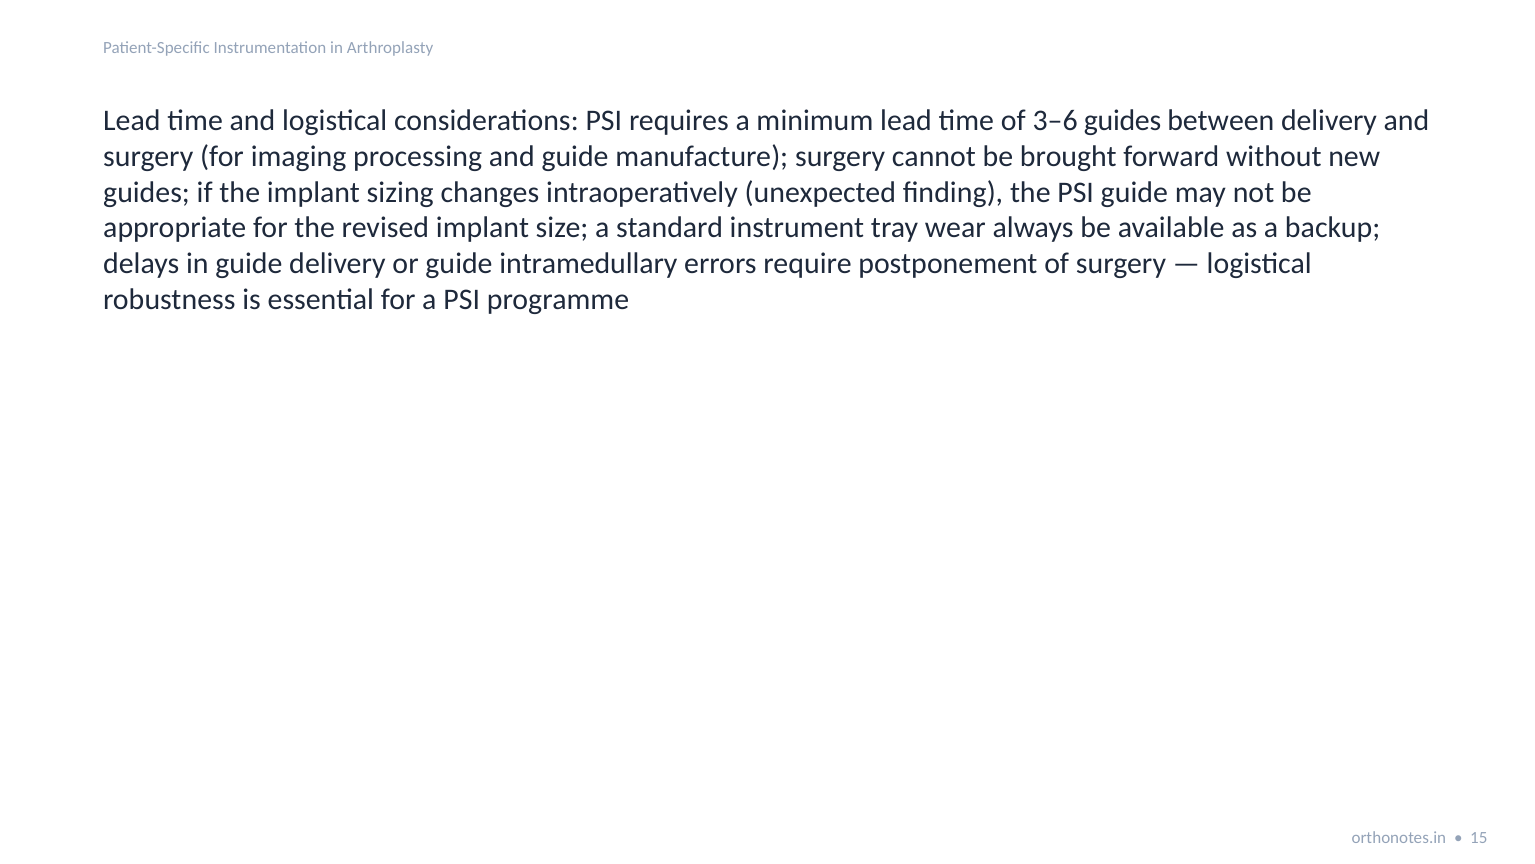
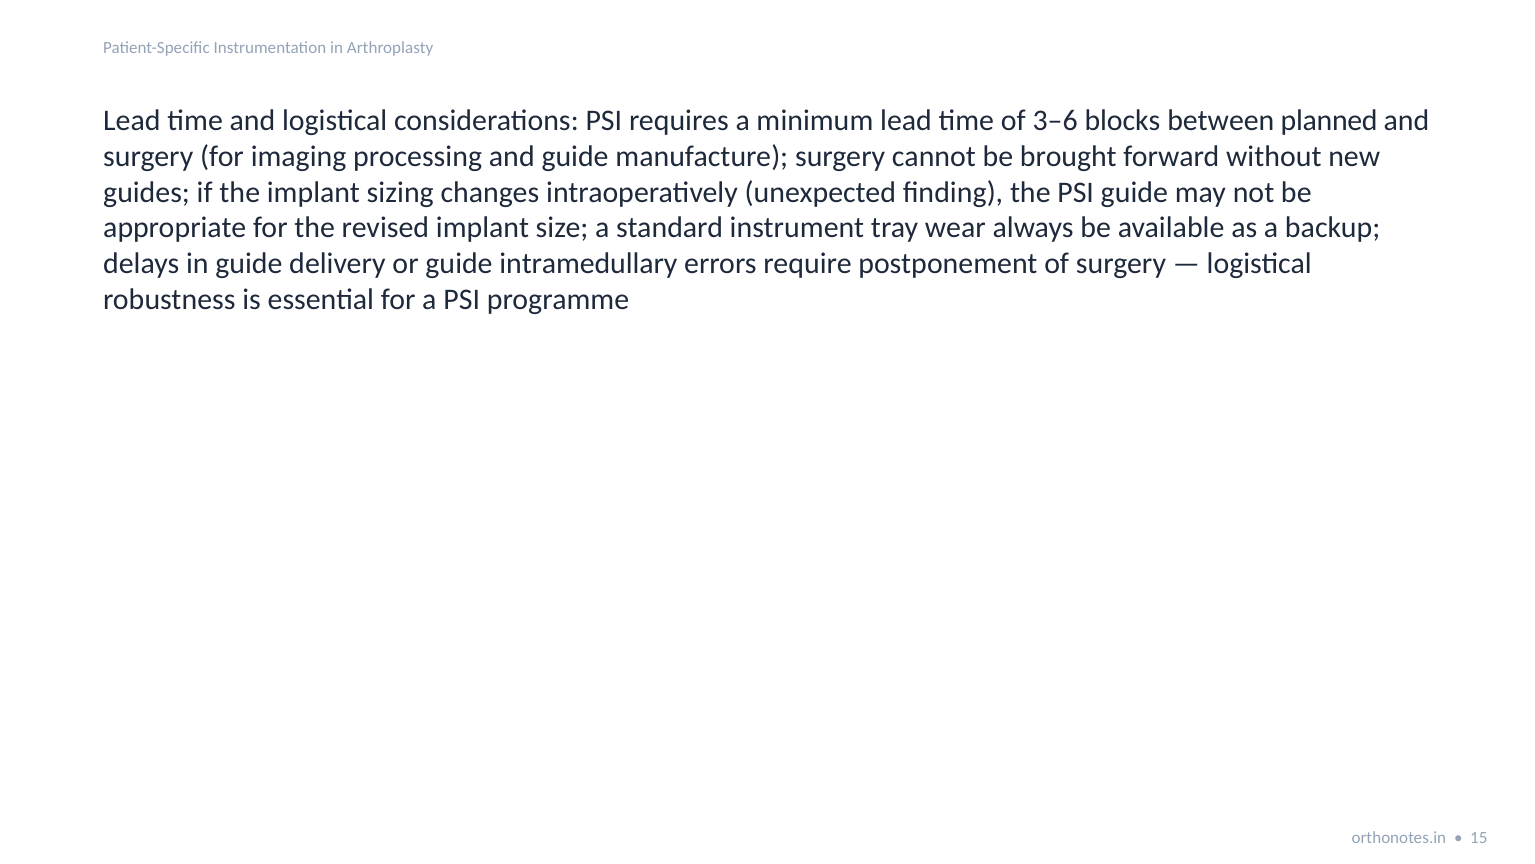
3–6 guides: guides -> blocks
between delivery: delivery -> planned
